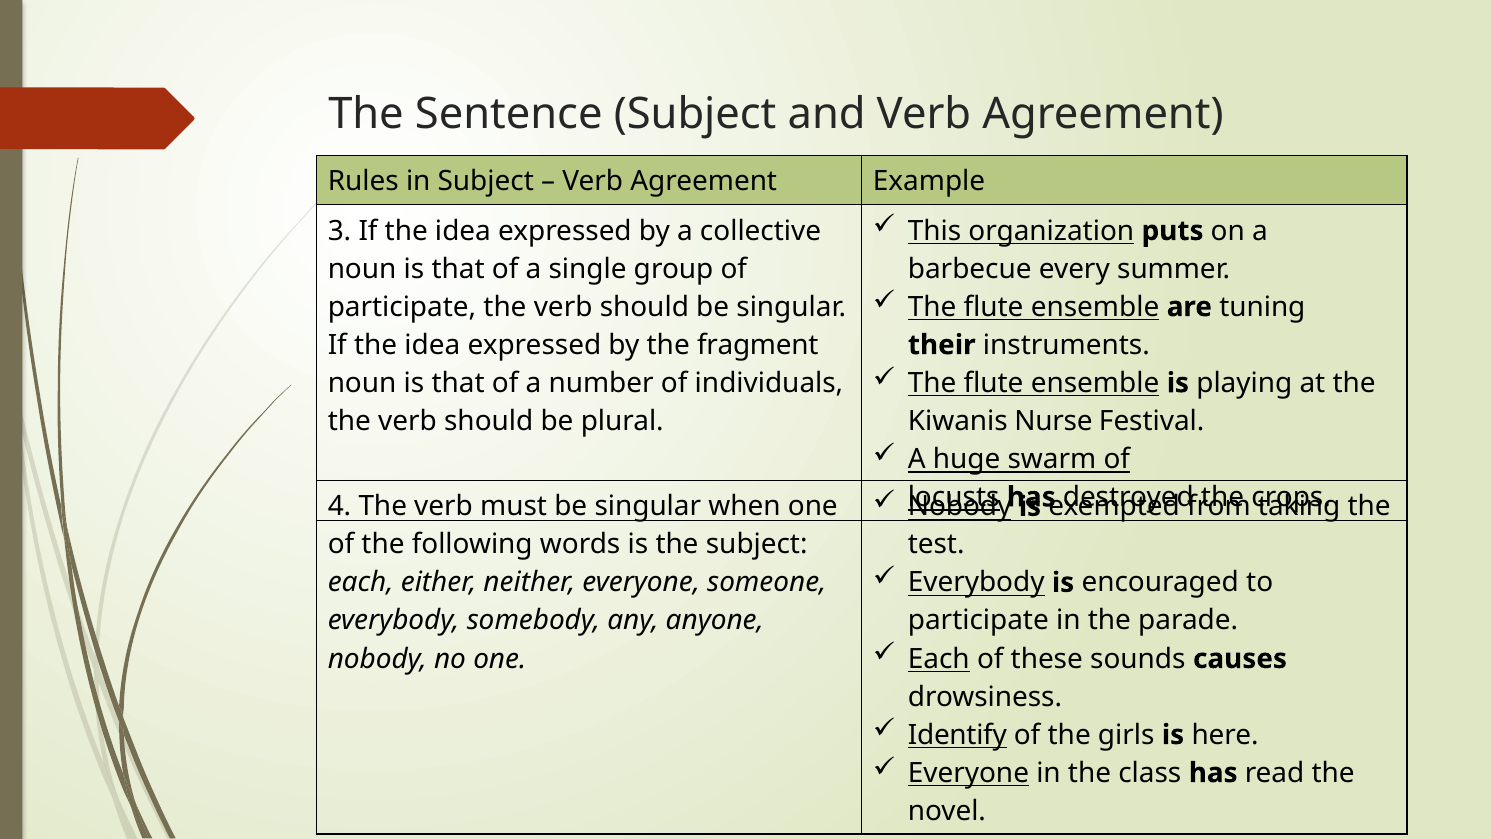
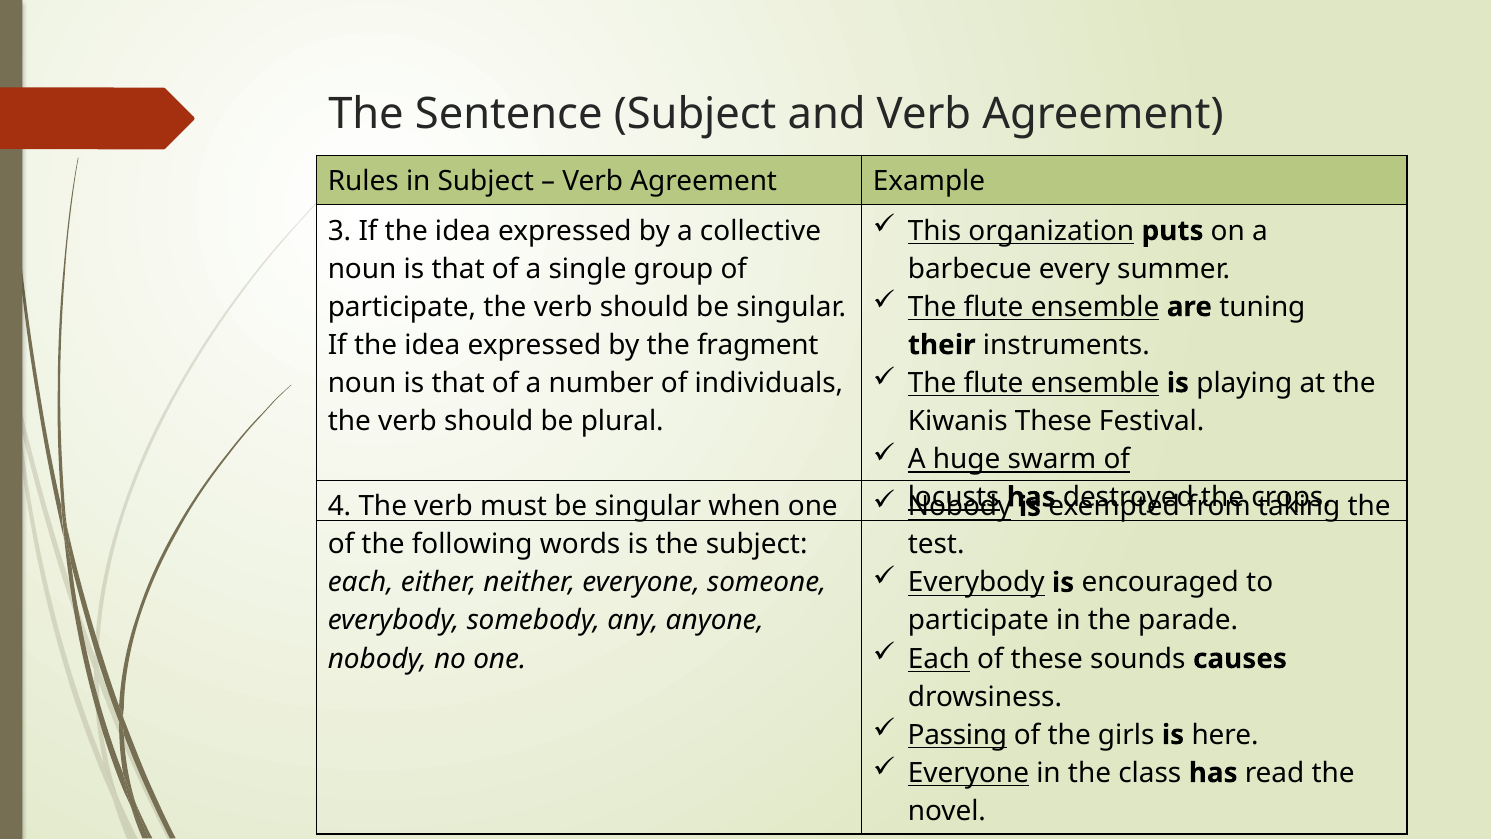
Kiwanis Nurse: Nurse -> These
Identify: Identify -> Passing
